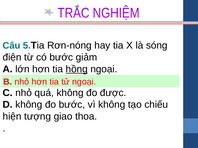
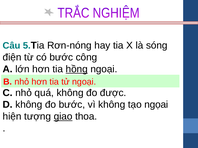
giảm: giảm -> công
chiếu: chiếu -> ngọai
giao underline: none -> present
